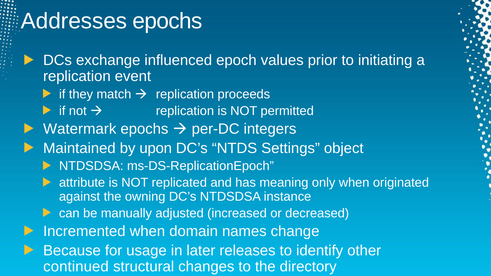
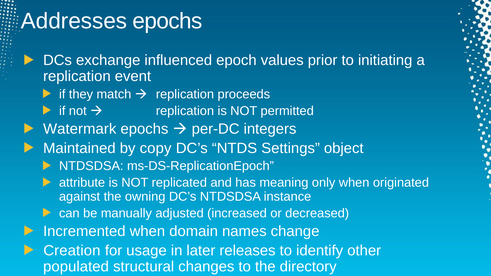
upon: upon -> copy
Because: Because -> Creation
continued: continued -> populated
